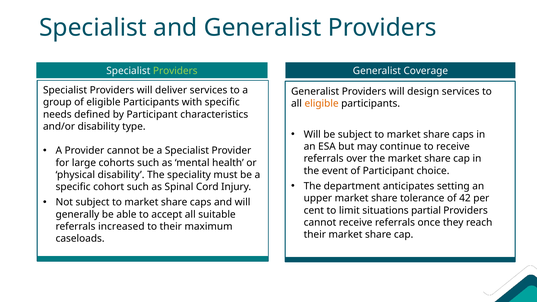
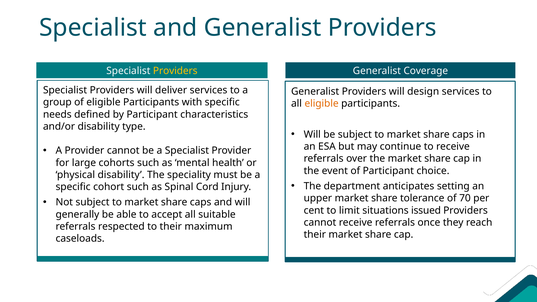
Providers at (175, 71) colour: light green -> yellow
42: 42 -> 70
partial: partial -> issued
increased: increased -> respected
